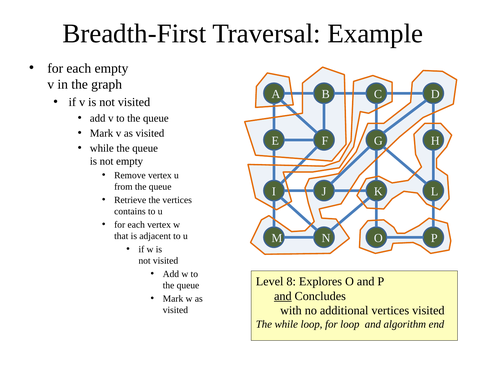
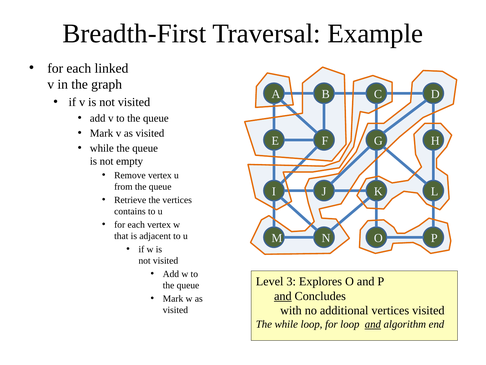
each empty: empty -> linked
8: 8 -> 3
and at (373, 324) underline: none -> present
